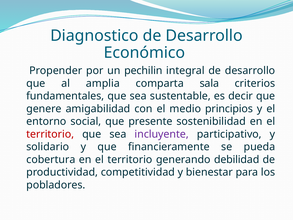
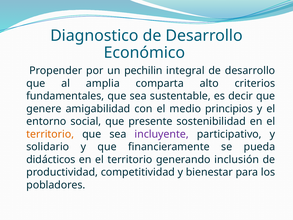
sala: sala -> alto
territorio at (50, 134) colour: red -> orange
cobertura: cobertura -> didácticos
debilidad: debilidad -> inclusión
